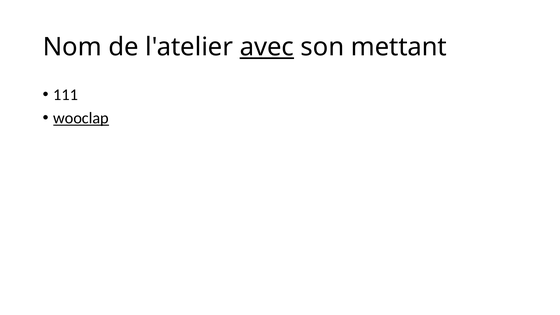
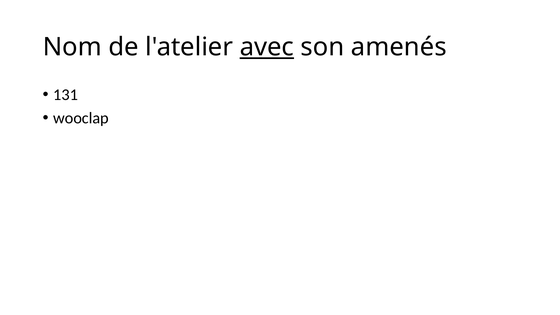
mettant: mettant -> amenés
111: 111 -> 131
wooclap underline: present -> none
